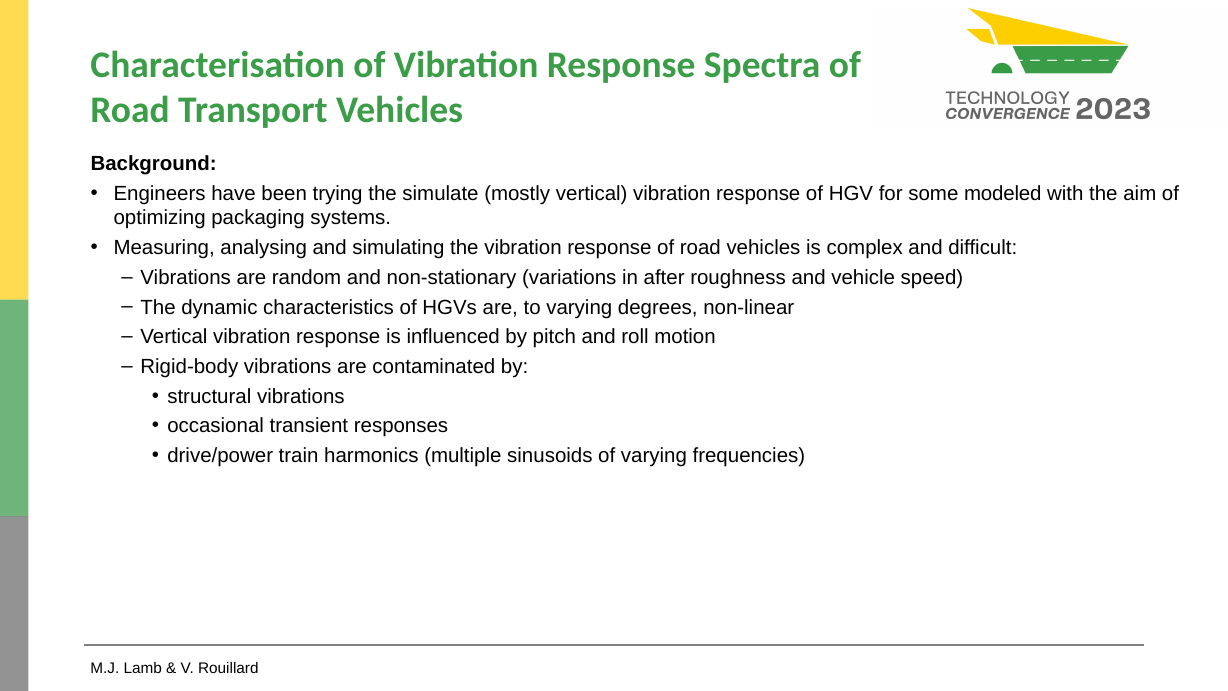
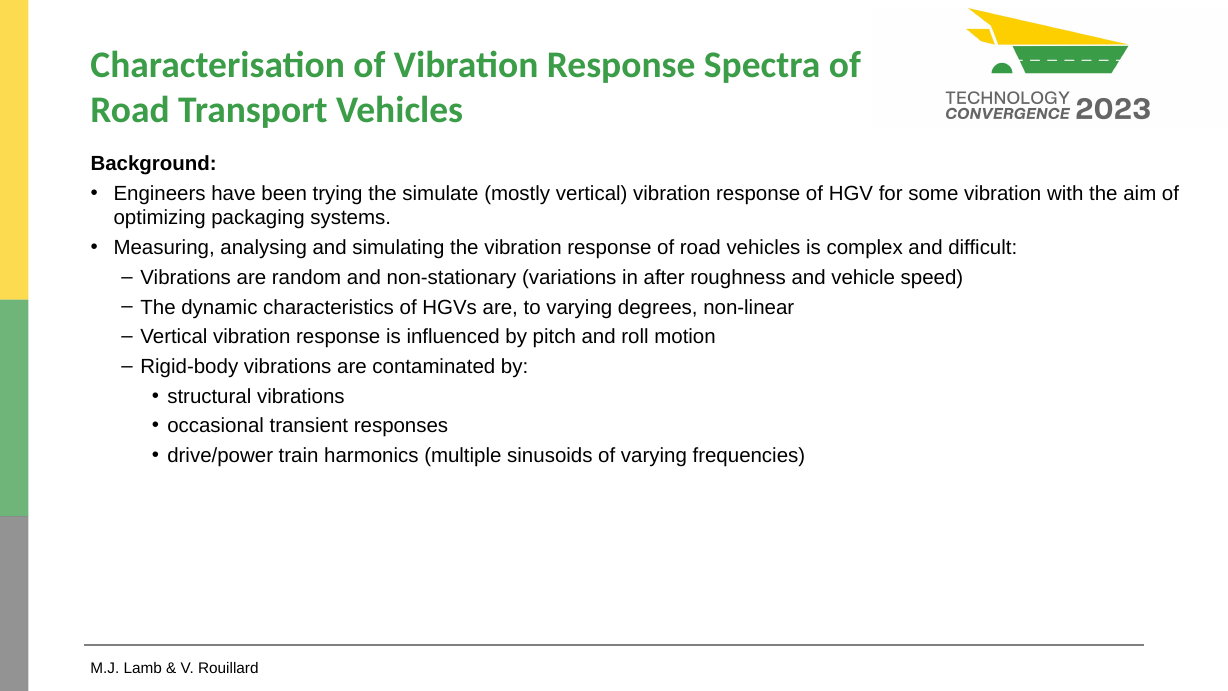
some modeled: modeled -> vibration
